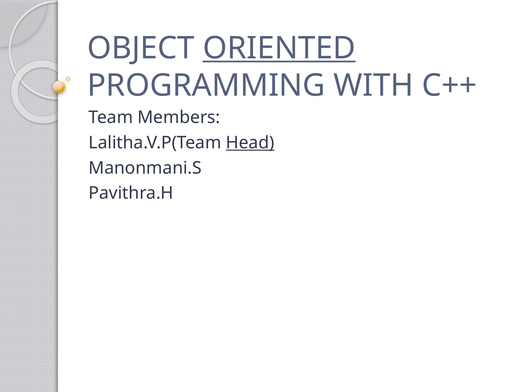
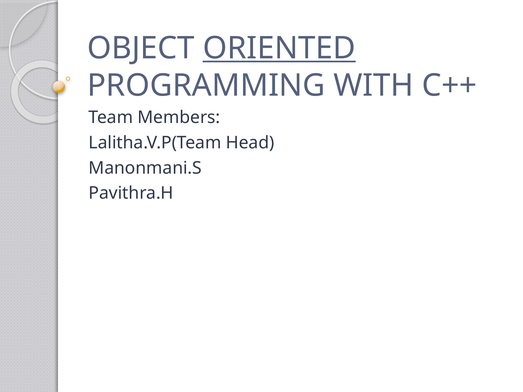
Head underline: present -> none
